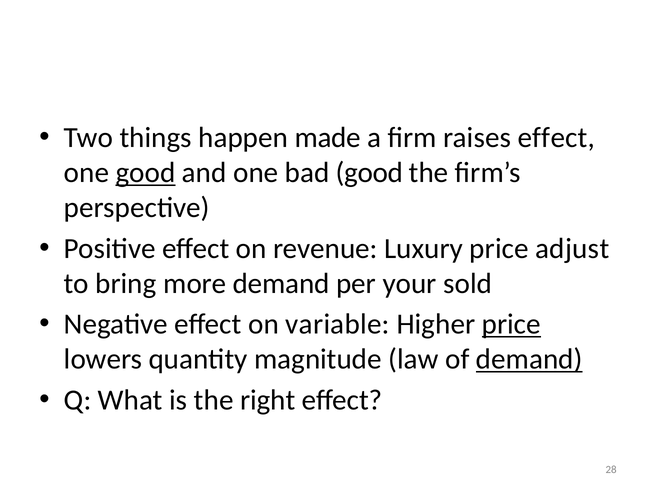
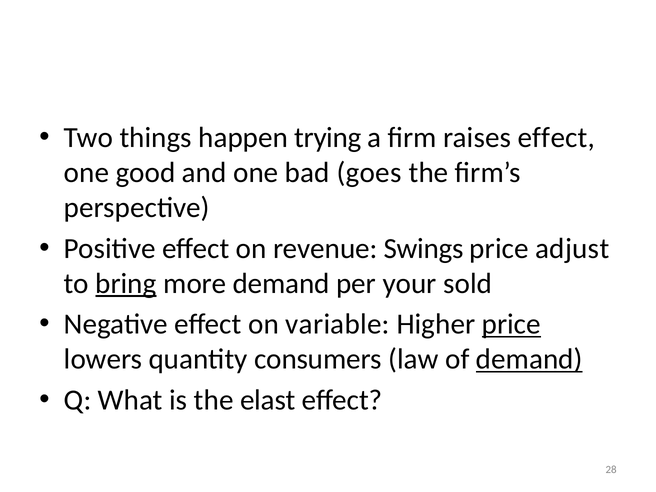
made: made -> trying
good at (146, 173) underline: present -> none
bad good: good -> goes
Luxury: Luxury -> Swings
bring underline: none -> present
magnitude: magnitude -> consumers
right: right -> elast
